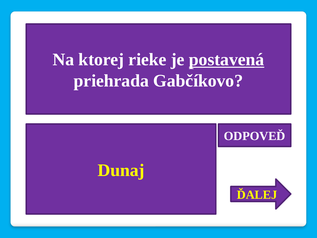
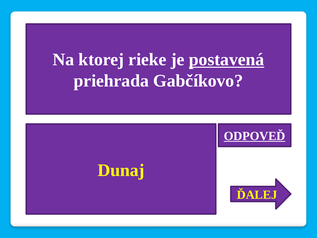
ODPOVEĎ underline: none -> present
